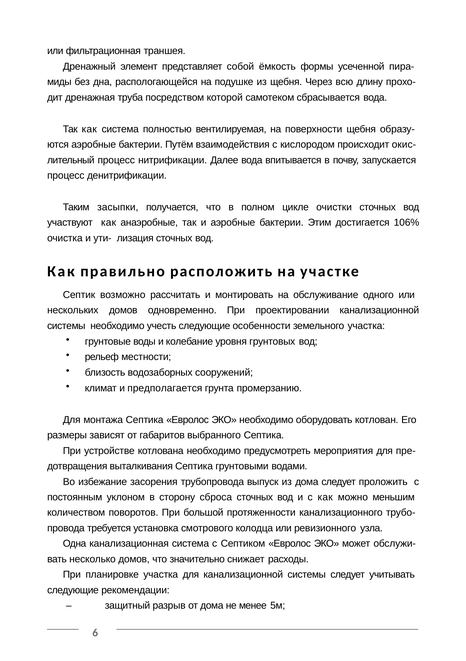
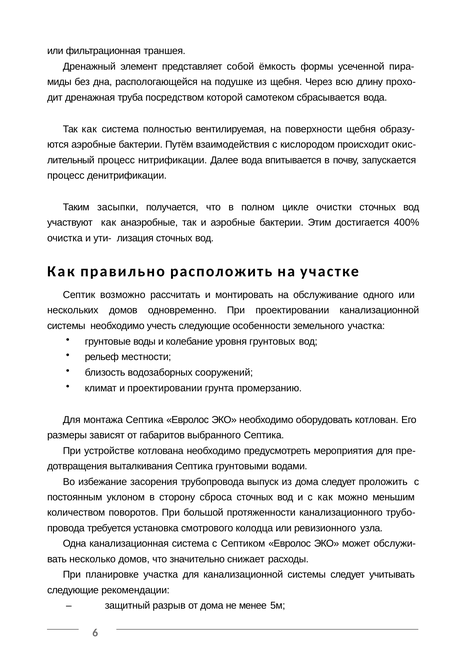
106%: 106% -> 400%
и предполагается: предполагается -> проектировании
